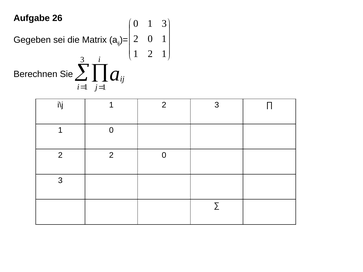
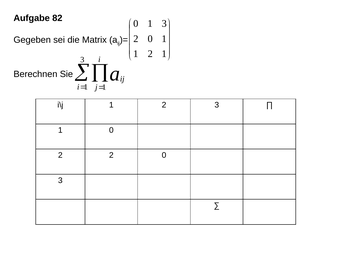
26: 26 -> 82
